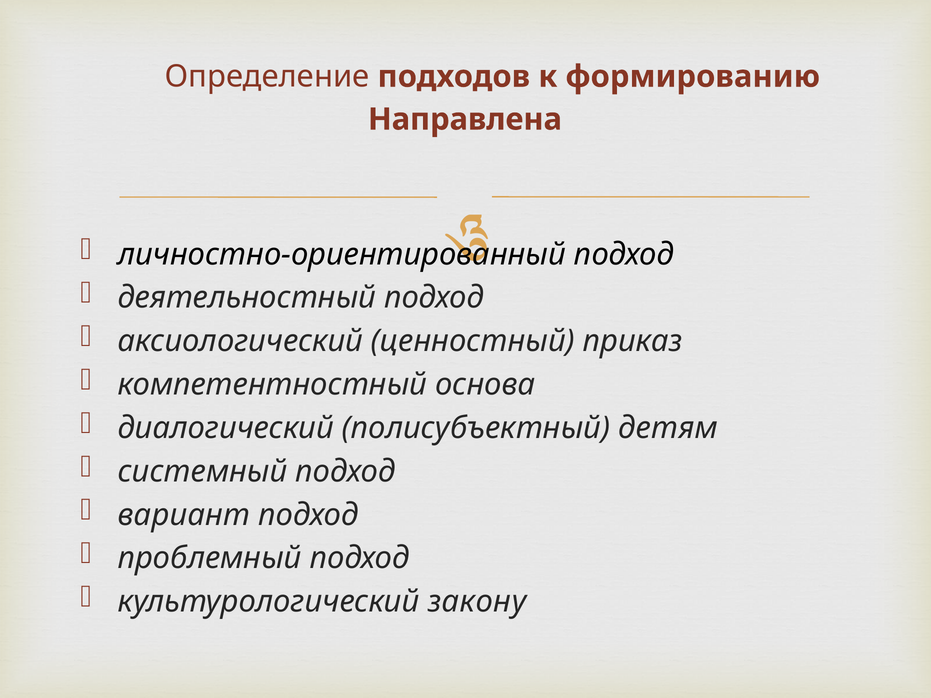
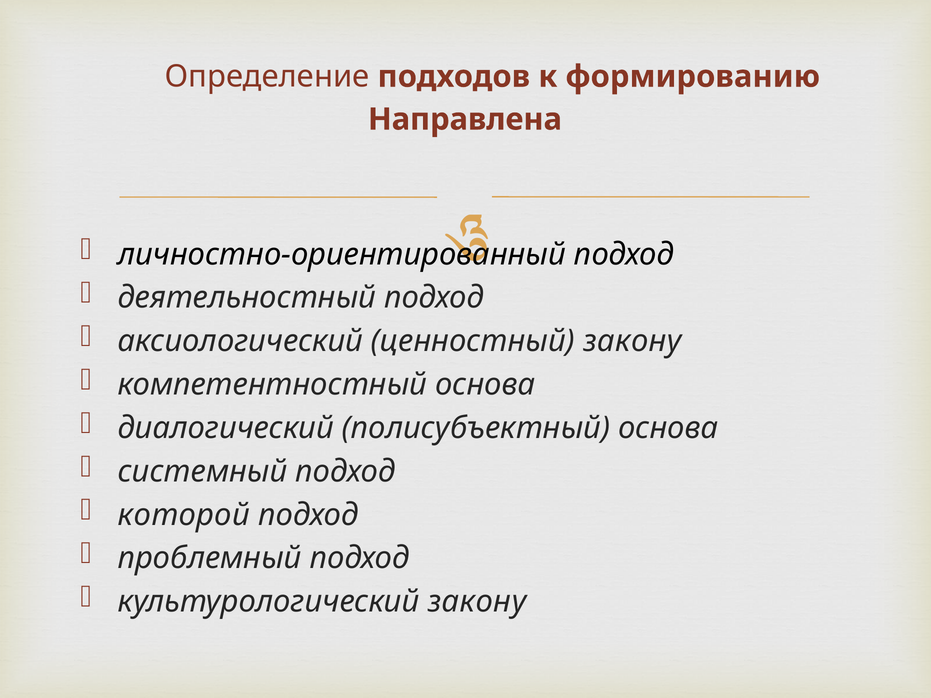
ценностный приказ: приказ -> закону
полисубъектный детям: детям -> основа
вариант: вариант -> которой
